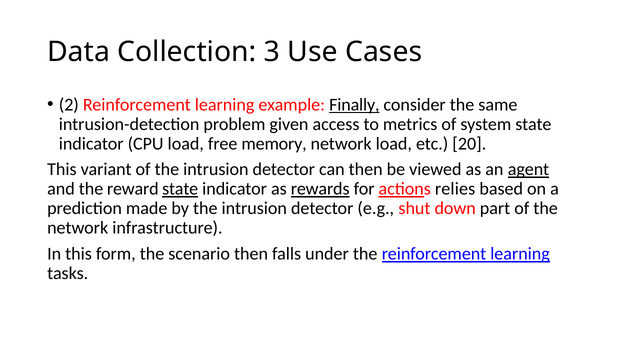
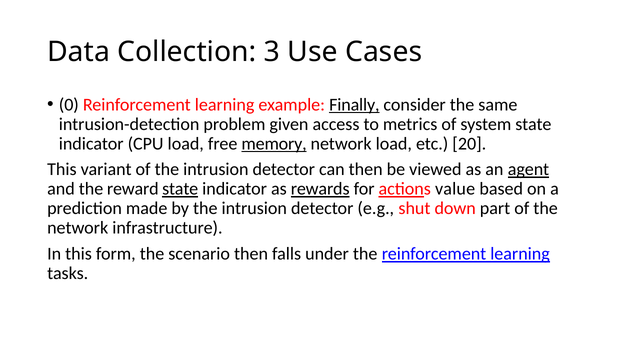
2: 2 -> 0
memory underline: none -> present
relies: relies -> value
